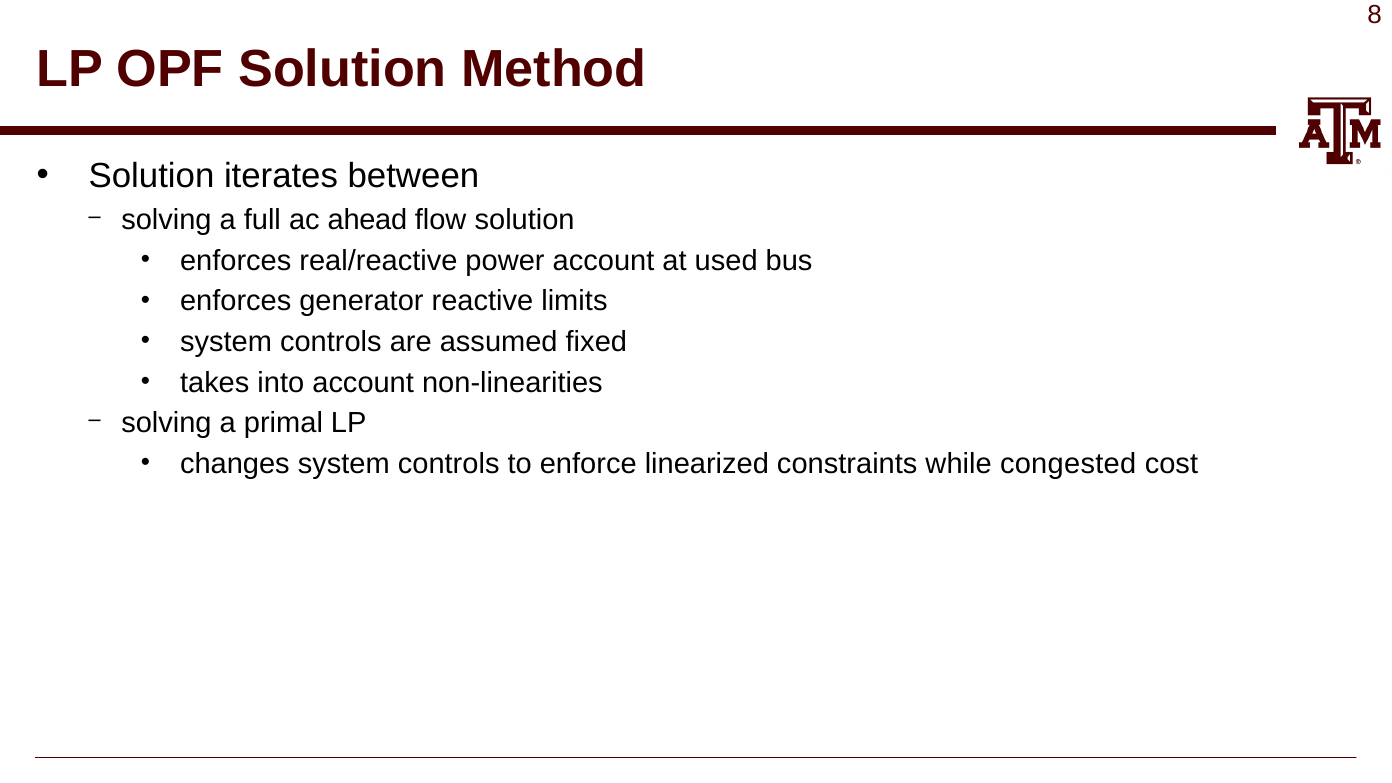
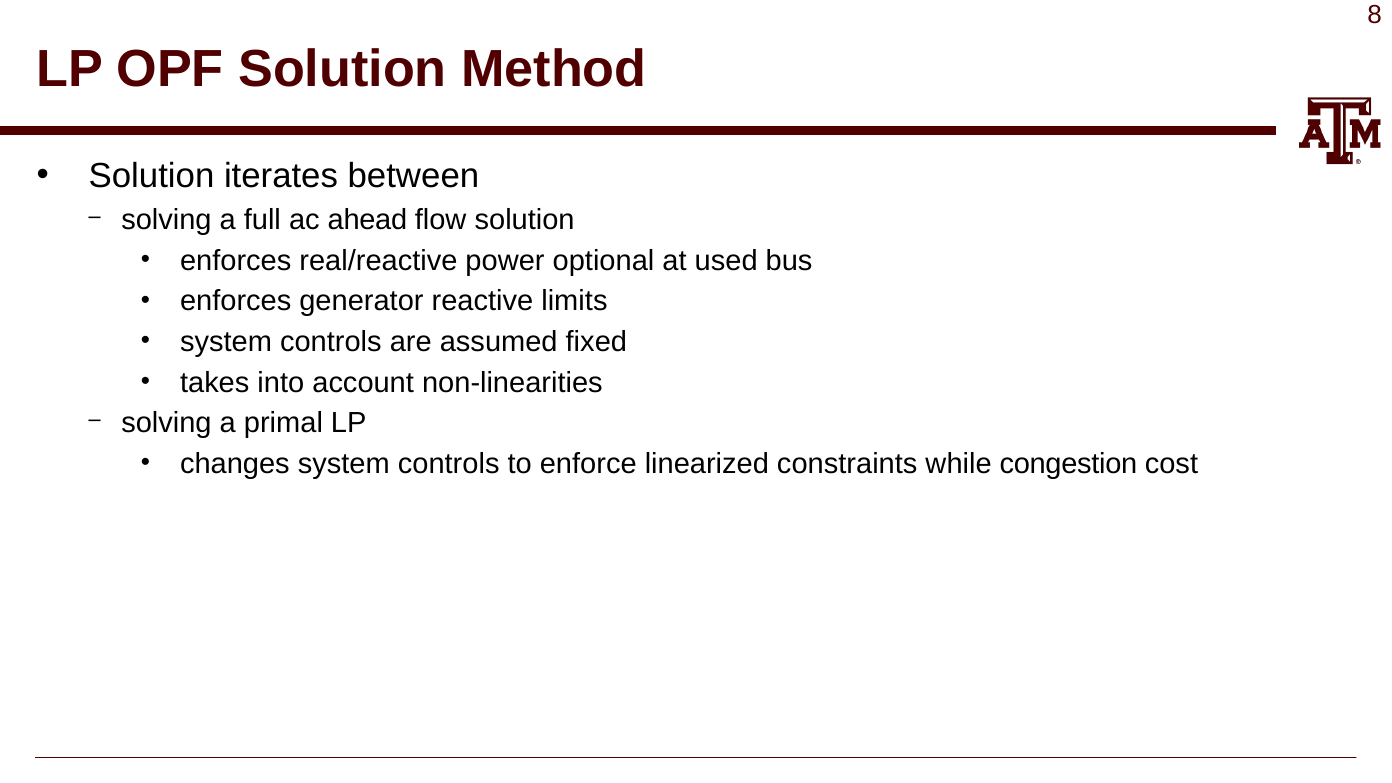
power account: account -> optional
congested: congested -> congestion
